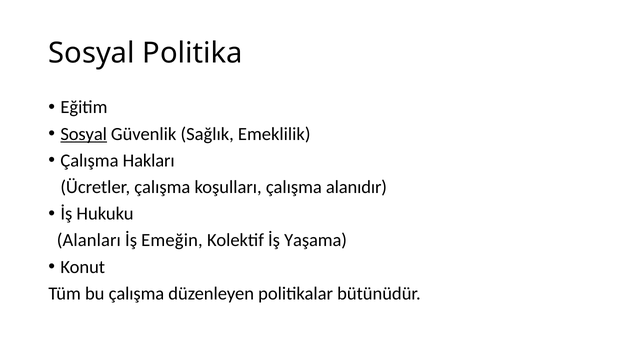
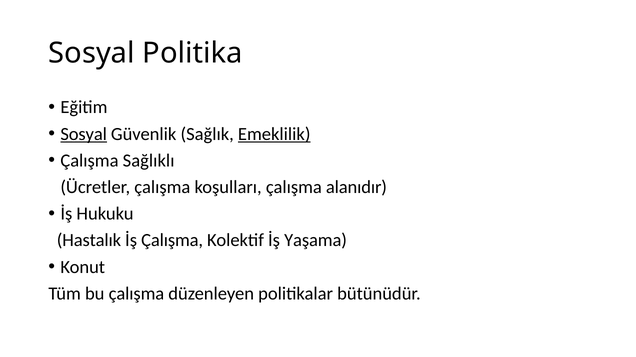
Emeklilik underline: none -> present
Hakları: Hakları -> Sağlıklı
Alanları: Alanları -> Hastalık
İş Emeğin: Emeğin -> Çalışma
